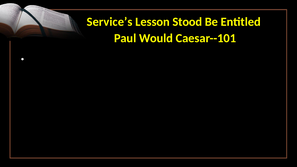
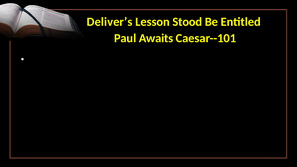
Service’s: Service’s -> Deliver’s
Would: Would -> Awaits
